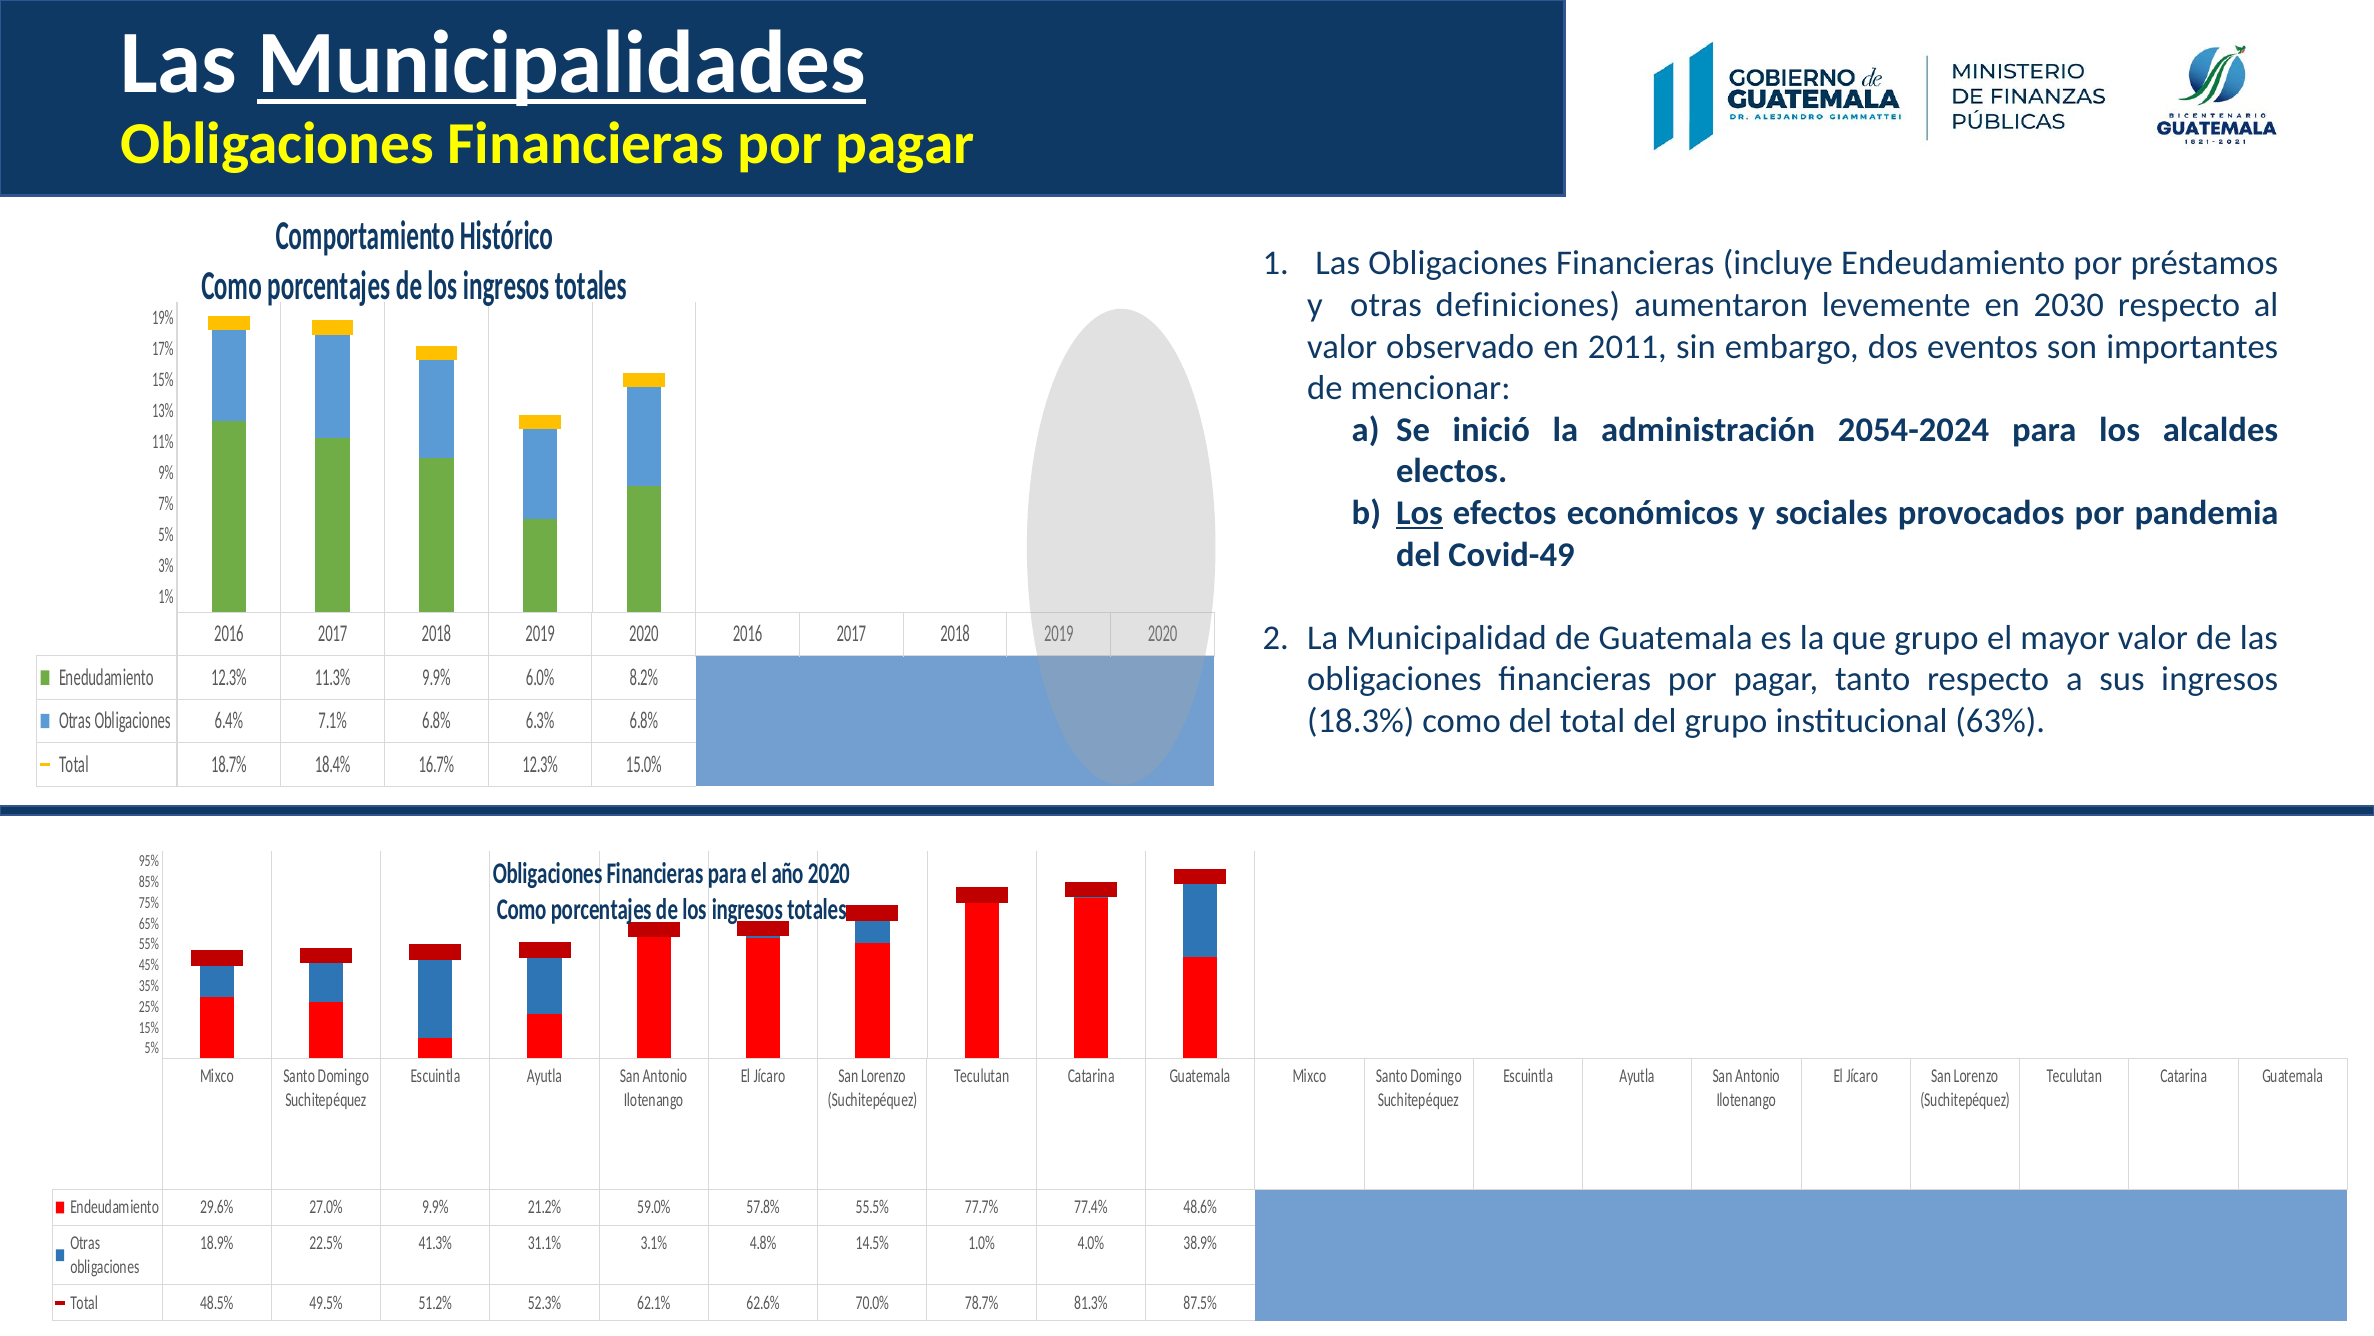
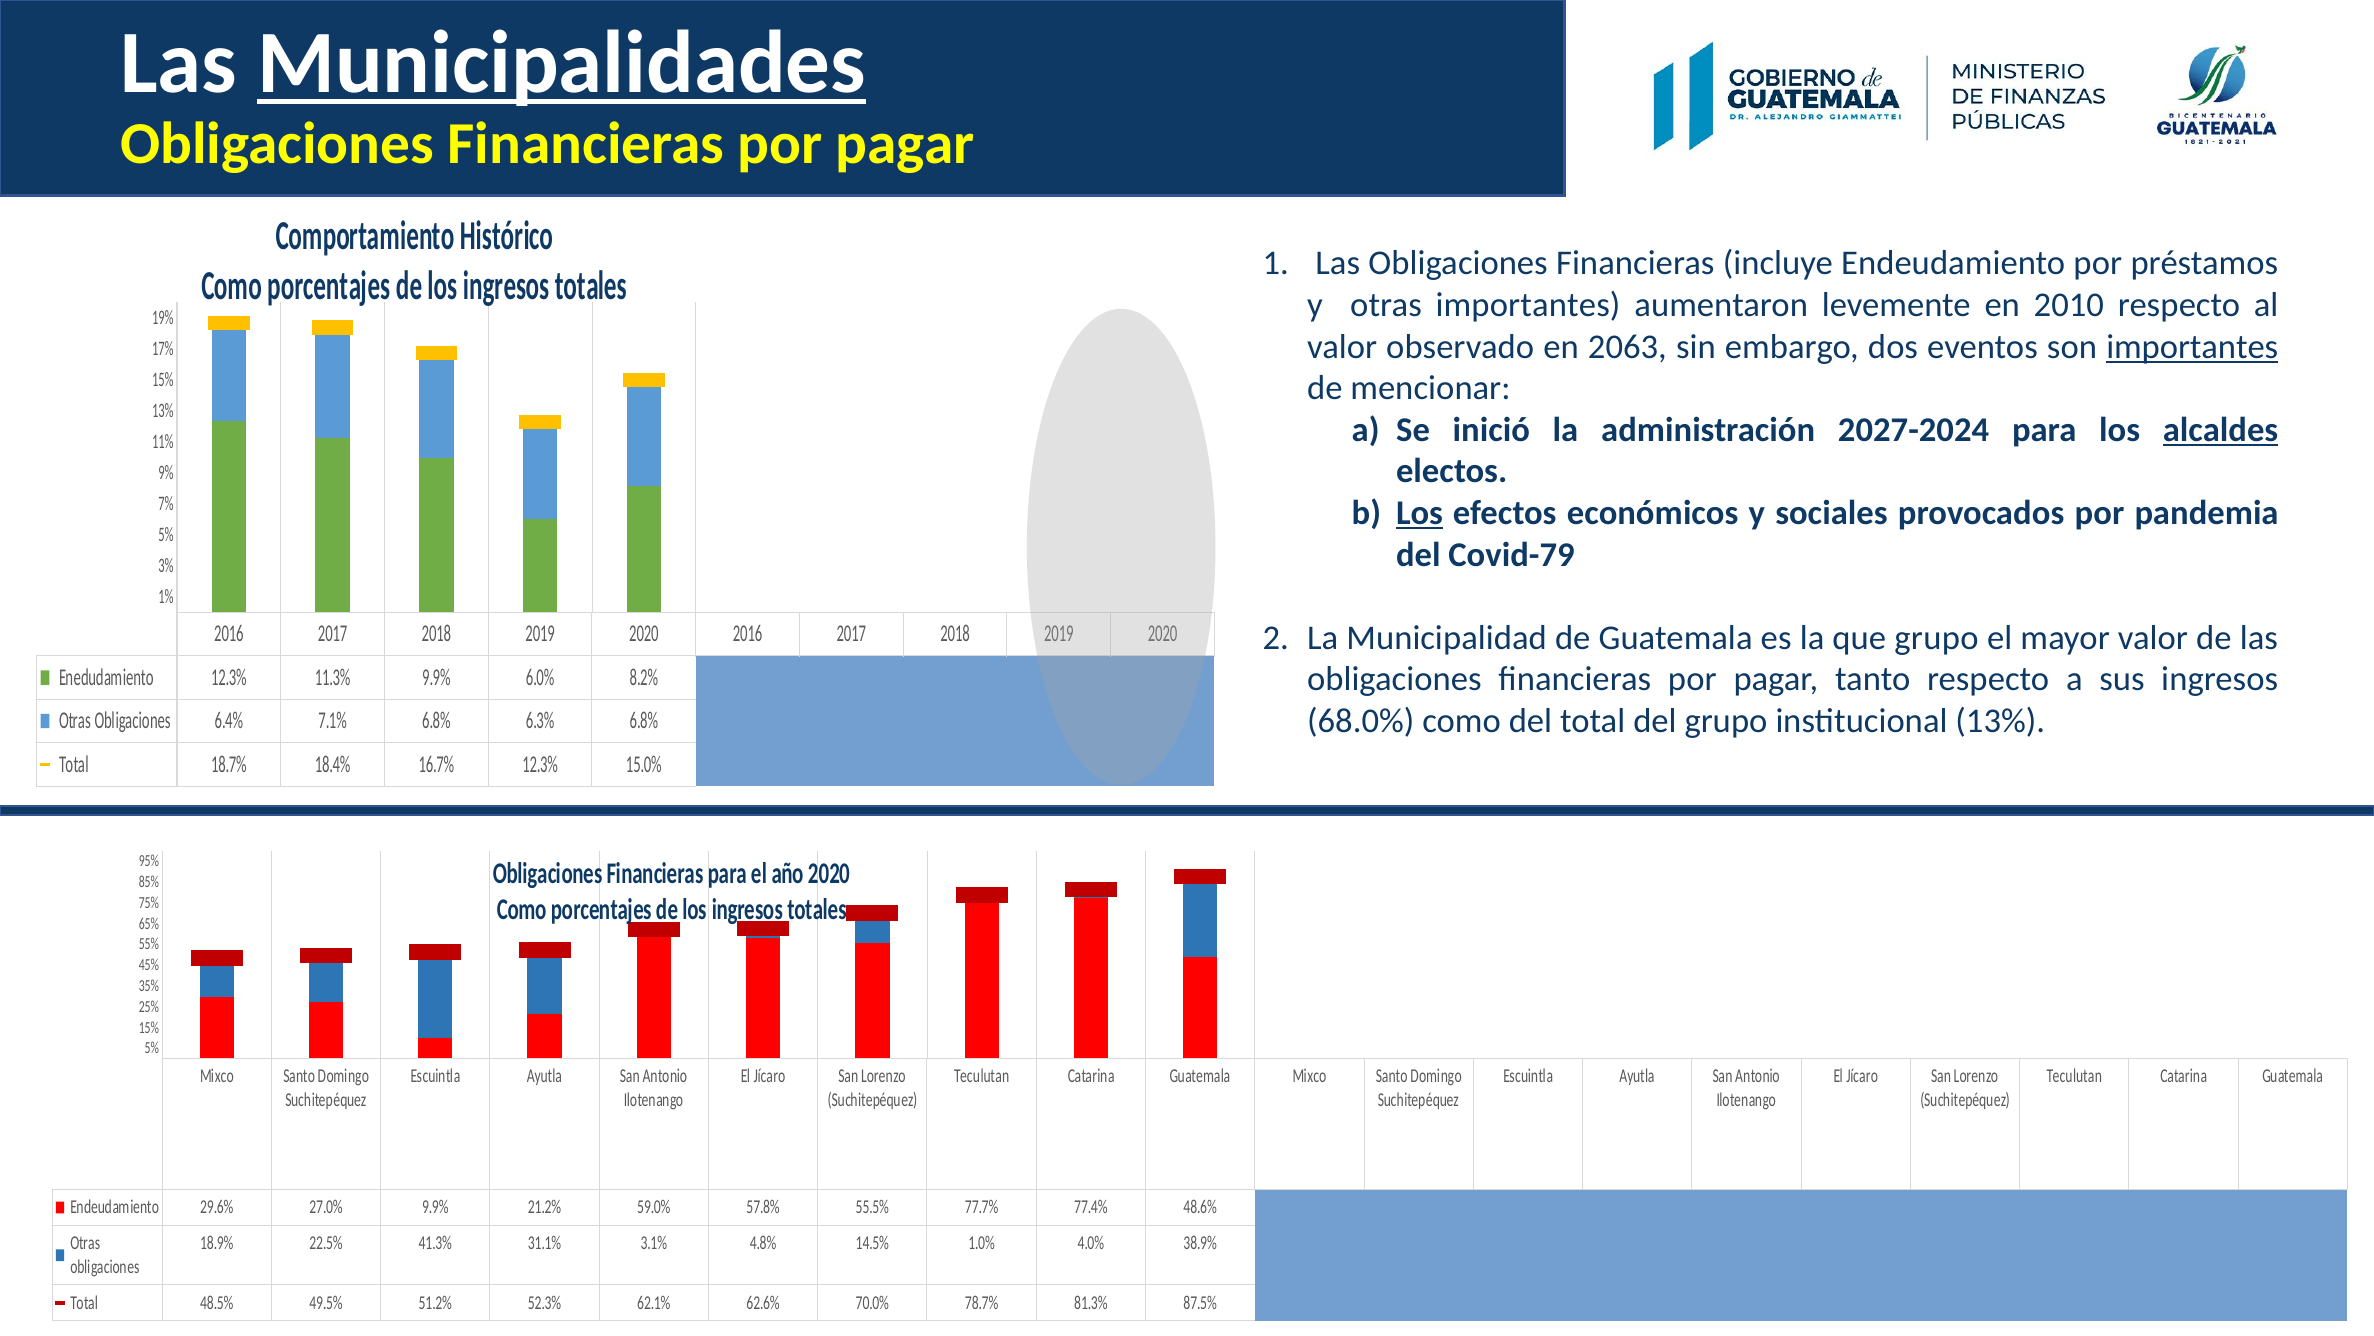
otras definiciones: definiciones -> importantes
2030: 2030 -> 2010
2011: 2011 -> 2063
importantes at (2192, 347) underline: none -> present
2054-2024: 2054-2024 -> 2027-2024
alcaldes underline: none -> present
Covid-49: Covid-49 -> Covid-79
18.3%: 18.3% -> 68.0%
institucional 63%: 63% -> 13%
